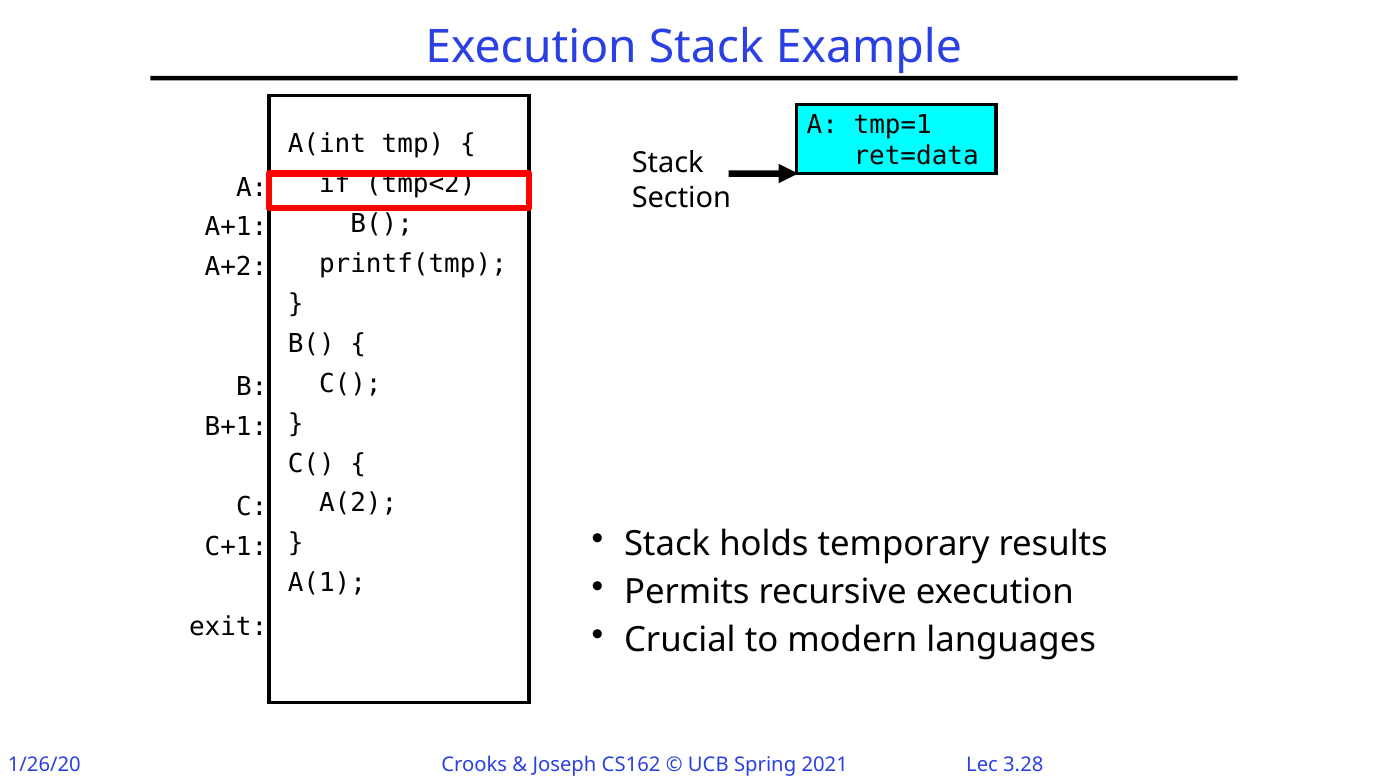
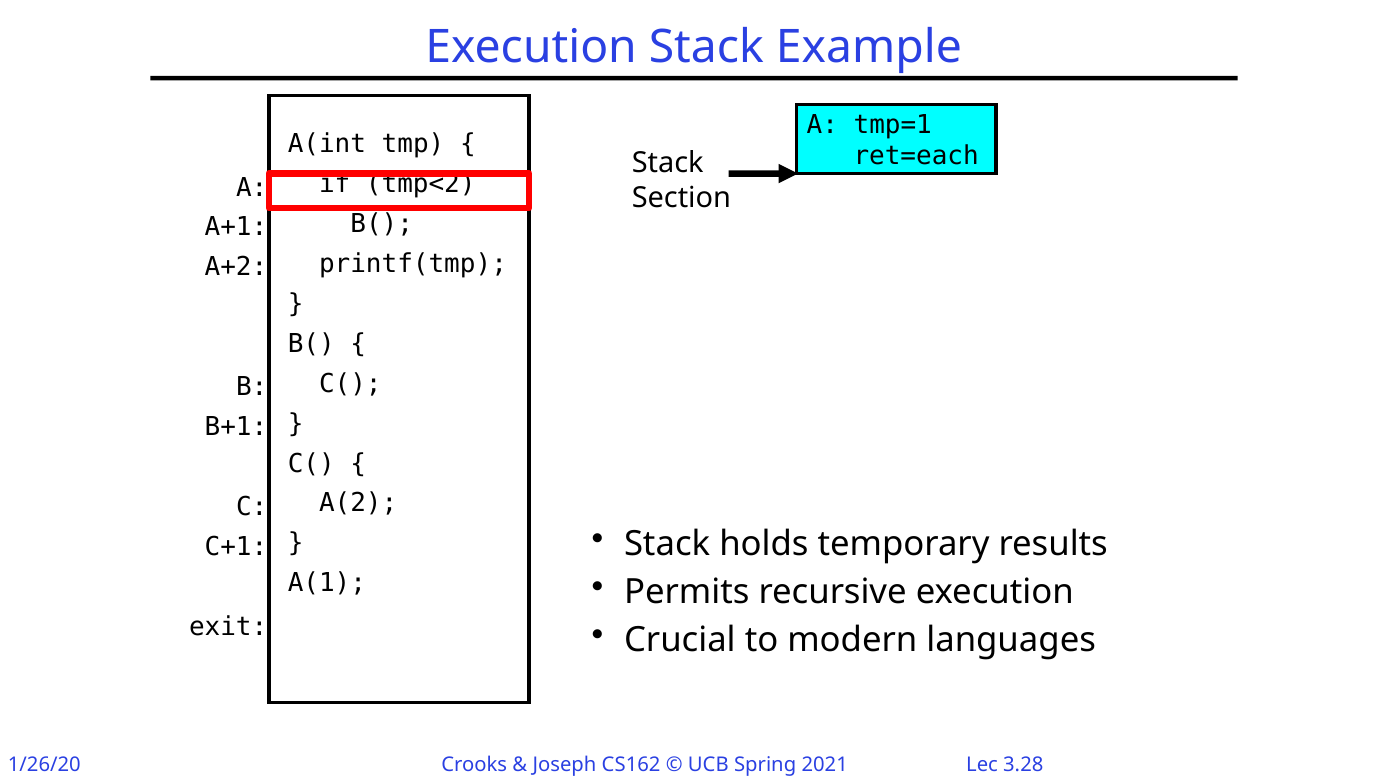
ret=data: ret=data -> ret=each
